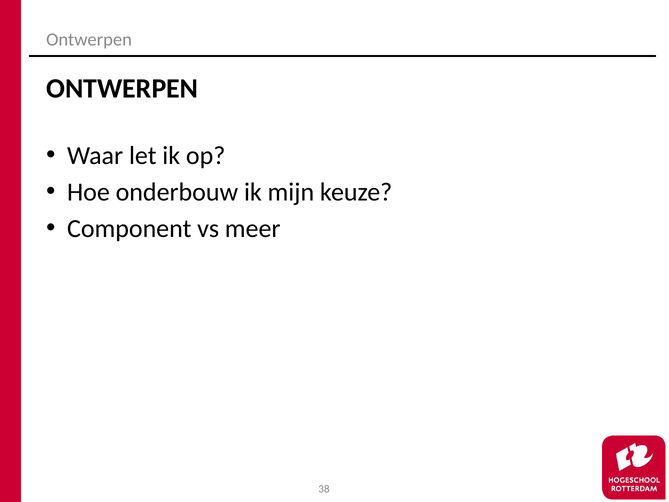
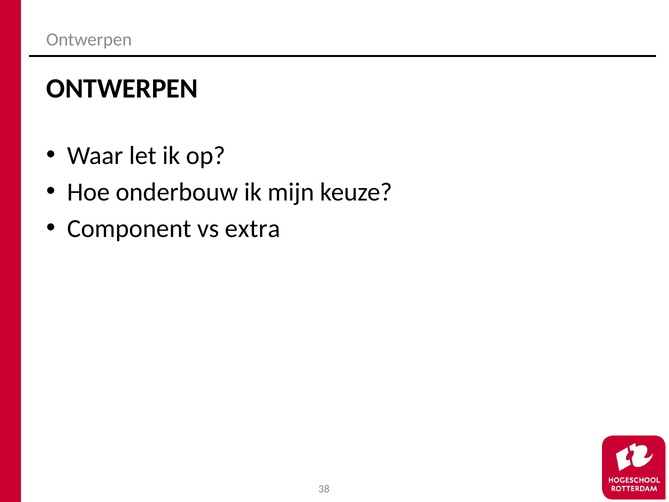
meer: meer -> extra
